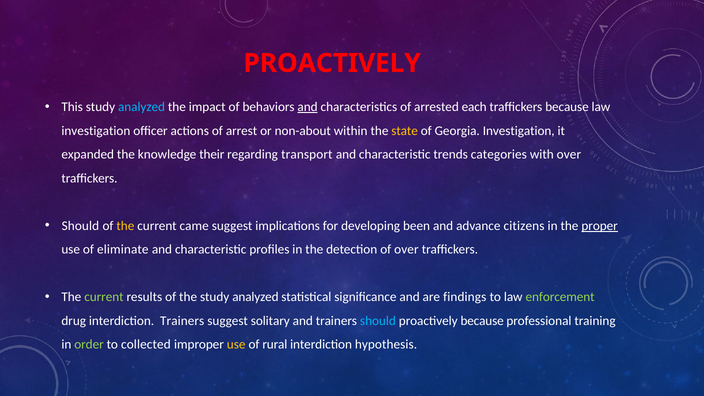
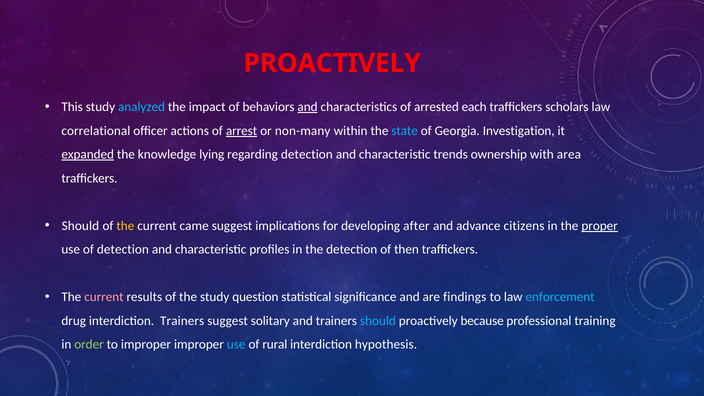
traffickers because: because -> scholars
investigation at (96, 131): investigation -> correlational
arrest underline: none -> present
non-about: non-about -> non-many
state colour: yellow -> light blue
expanded underline: none -> present
their: their -> lying
regarding transport: transport -> detection
categories: categories -> ownership
with over: over -> area
been: been -> after
of eliminate: eliminate -> detection
of over: over -> then
current at (104, 297) colour: light green -> pink
the study analyzed: analyzed -> question
enforcement colour: light green -> light blue
to collected: collected -> improper
use at (236, 345) colour: yellow -> light blue
